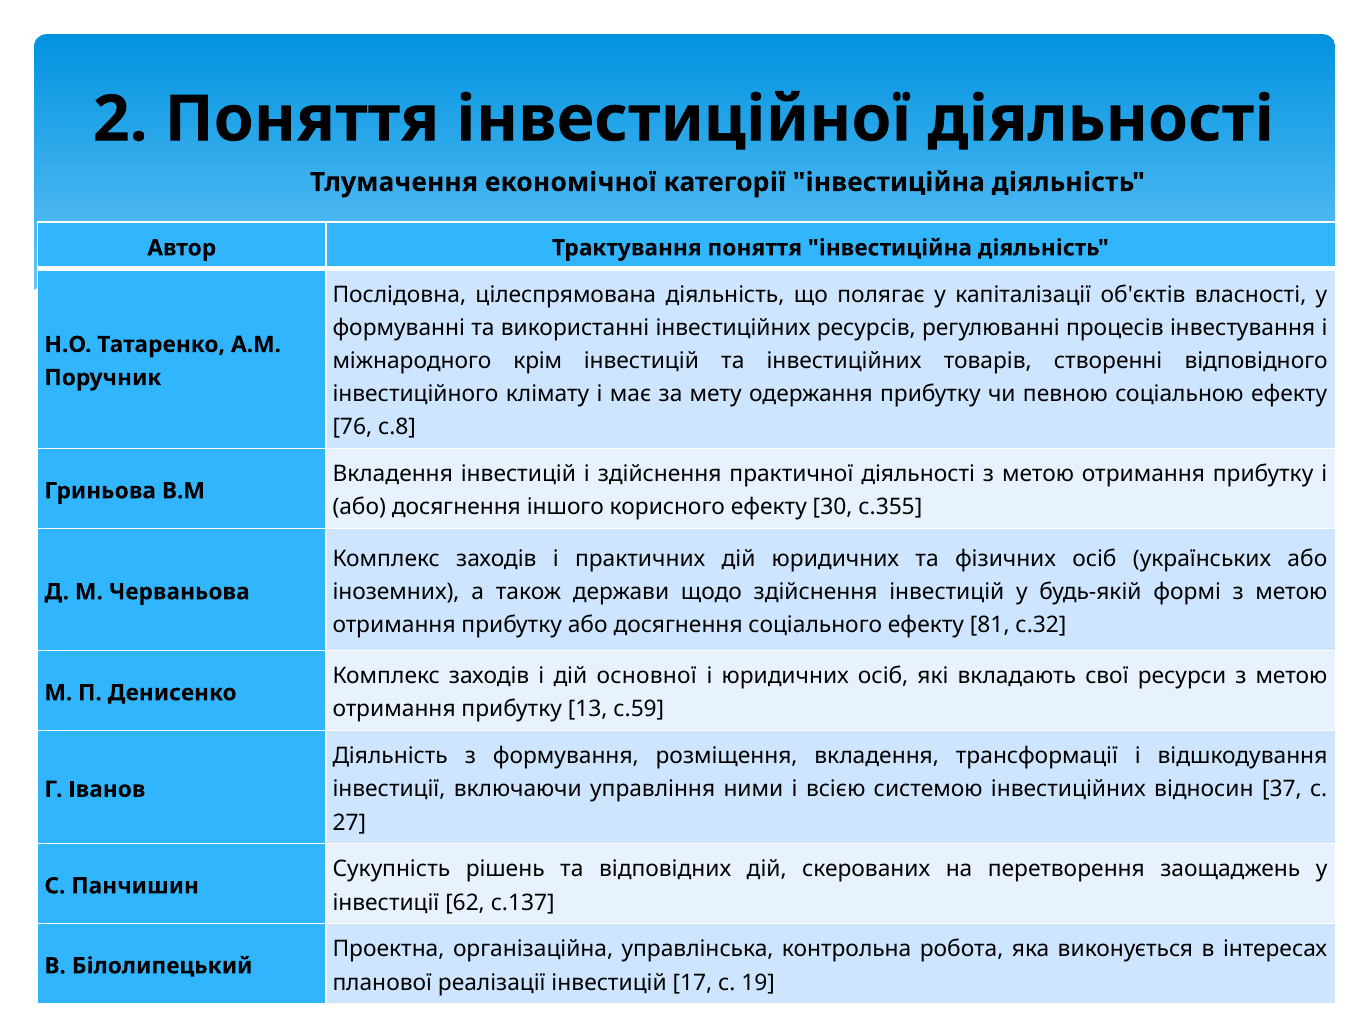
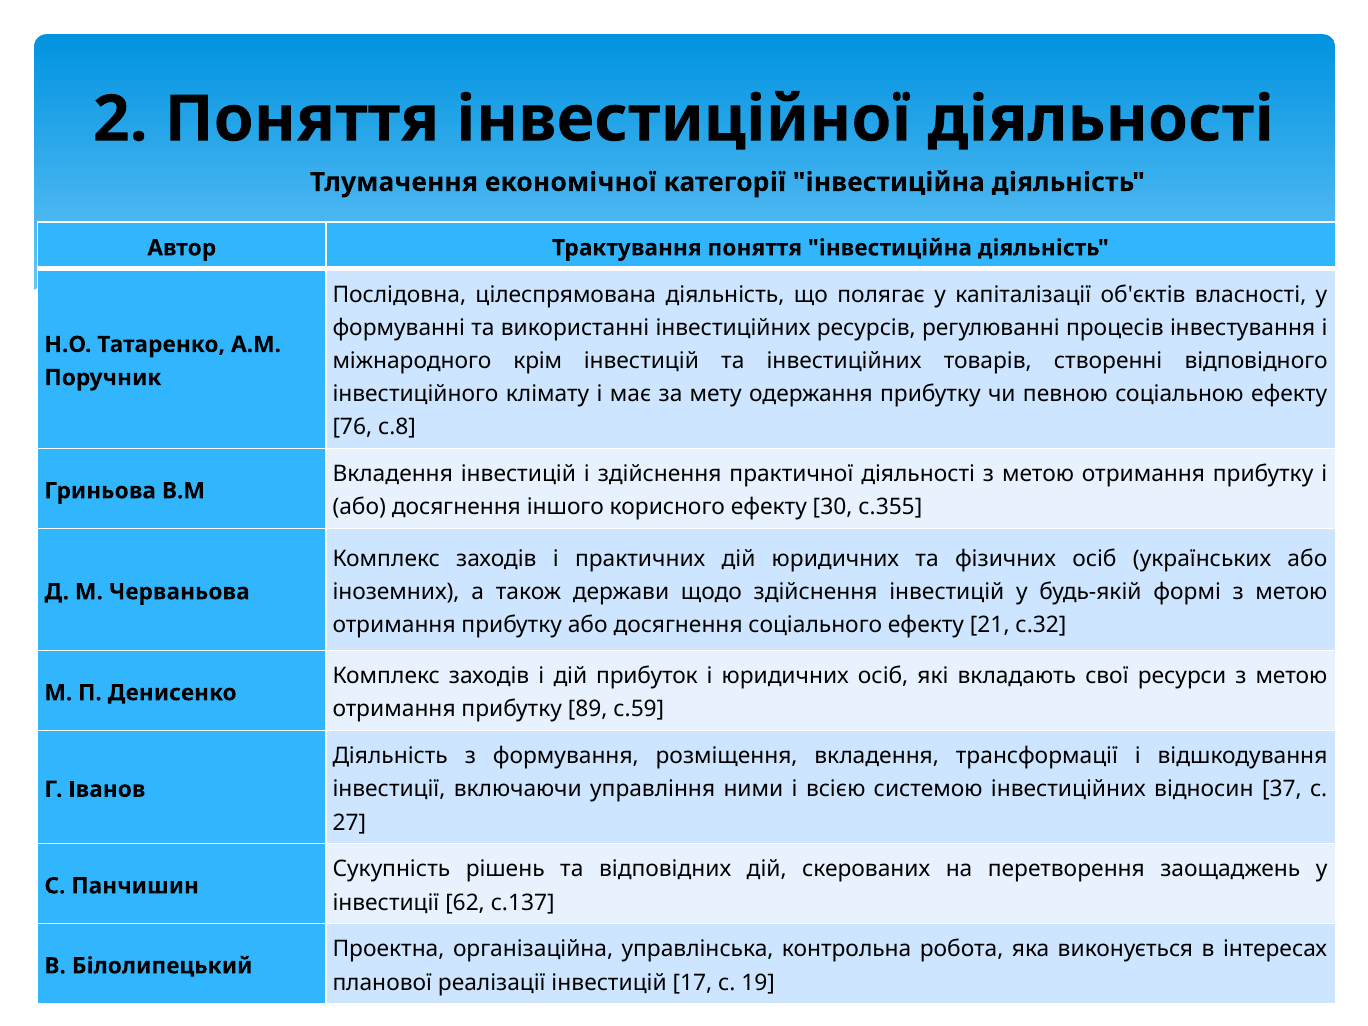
81: 81 -> 21
основної: основної -> прибуток
13: 13 -> 89
